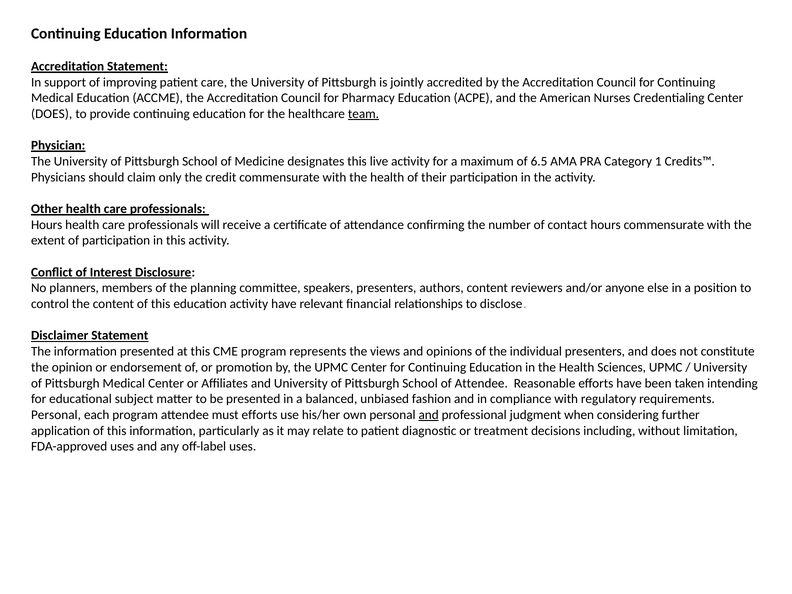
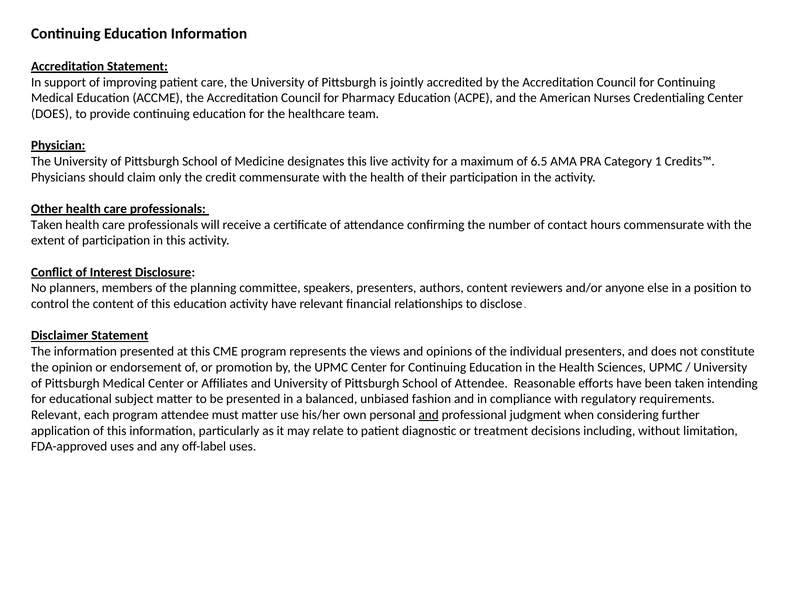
team underline: present -> none
Hours at (47, 225): Hours -> Taken
Personal at (56, 415): Personal -> Relevant
must efforts: efforts -> matter
